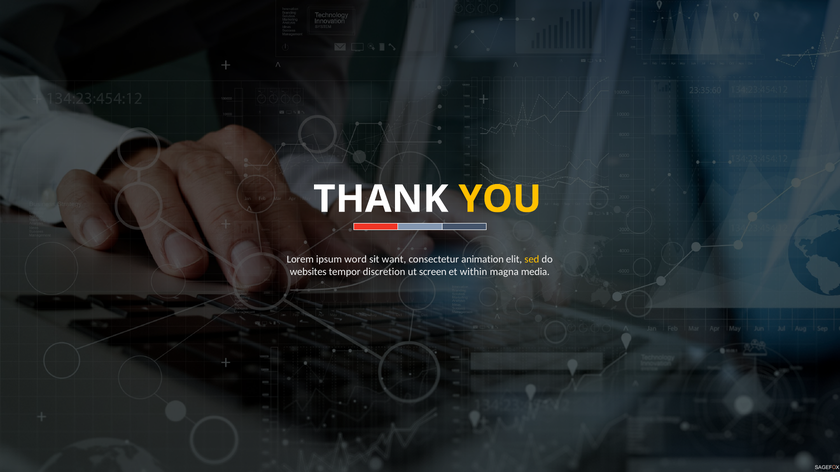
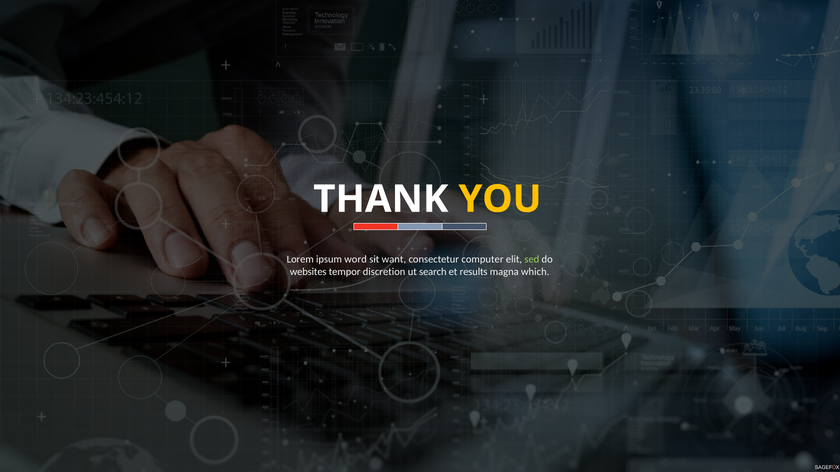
animation: animation -> computer
sed colour: yellow -> light green
screen: screen -> search
within: within -> results
media: media -> which
